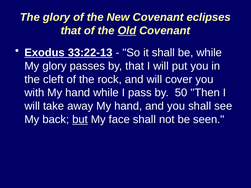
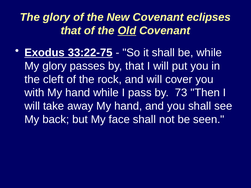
33:22-13: 33:22-13 -> 33:22-75
50: 50 -> 73
but underline: present -> none
